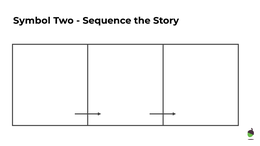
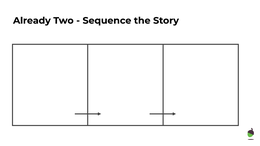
Symbol: Symbol -> Already
